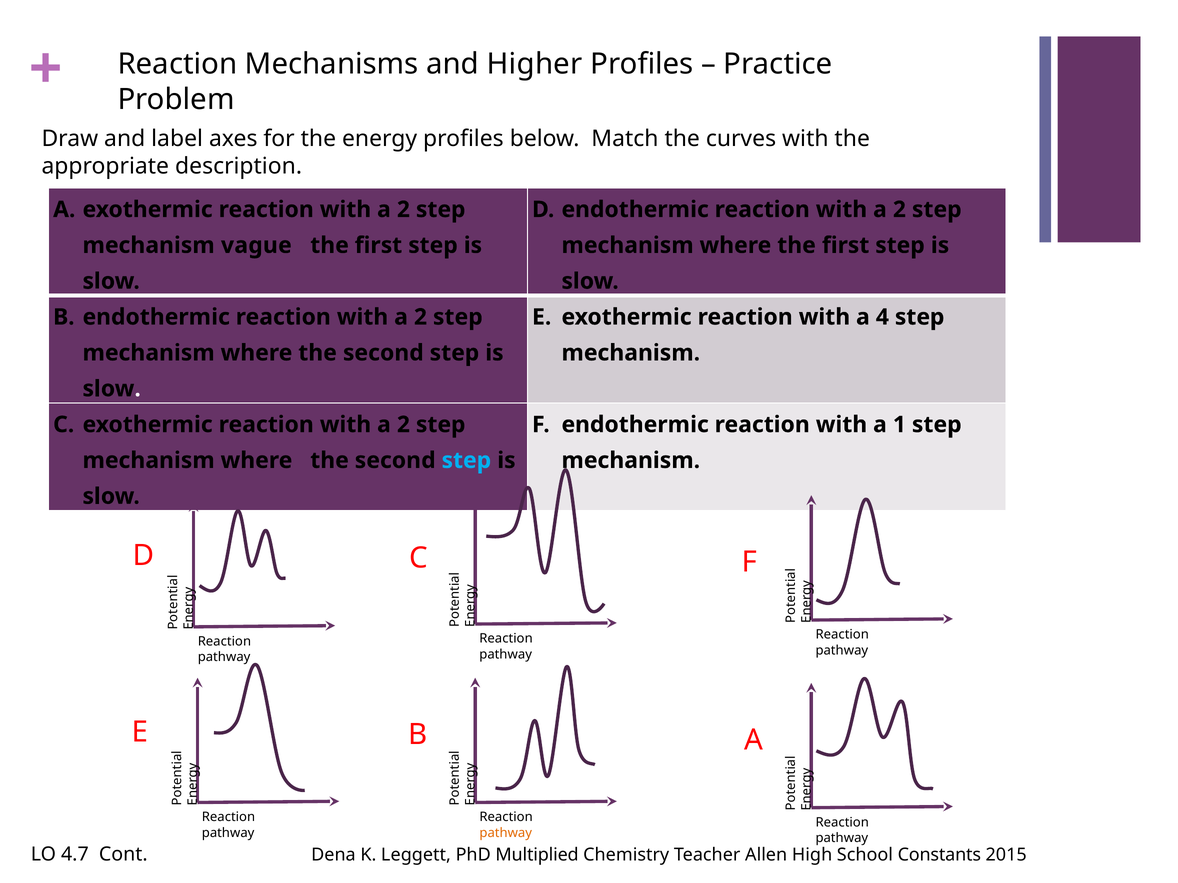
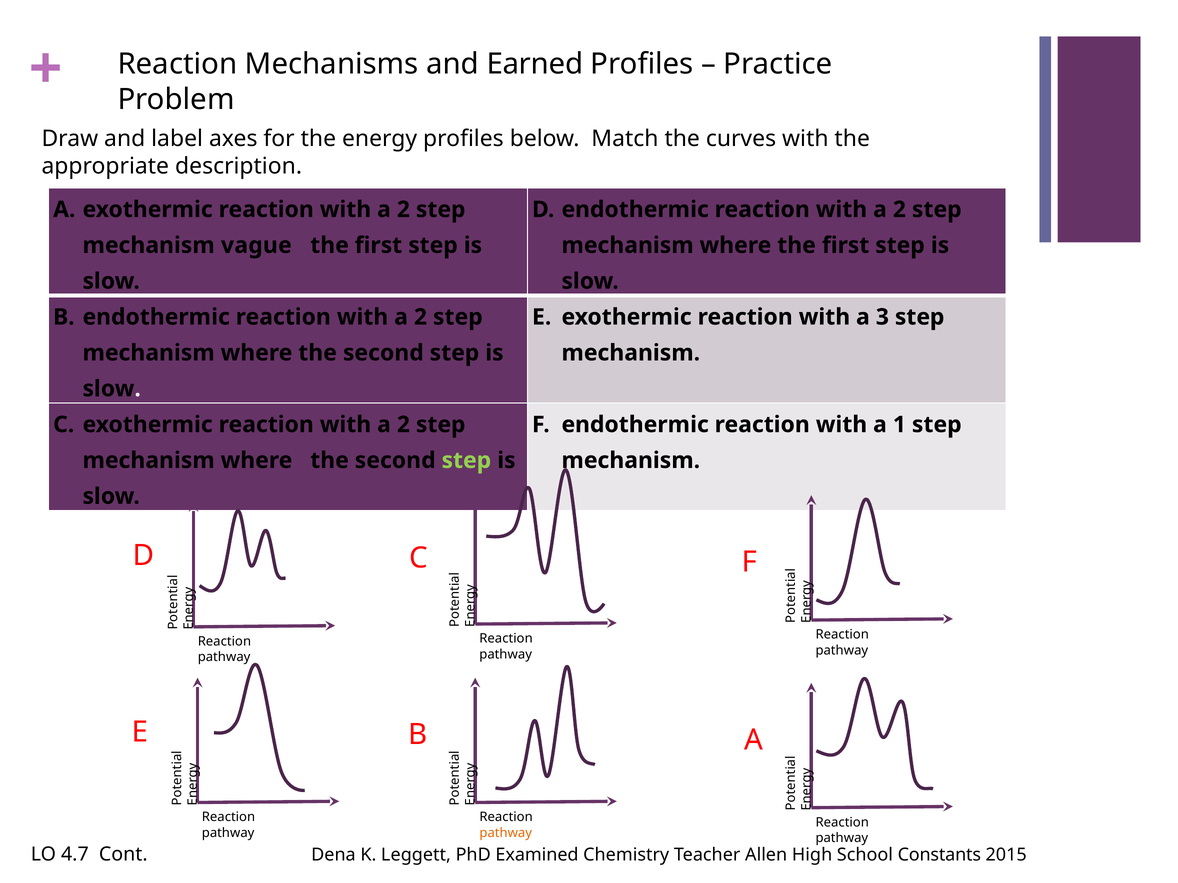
Higher: Higher -> Earned
4: 4 -> 3
step at (466, 461) colour: light blue -> light green
Multiplied: Multiplied -> Examined
